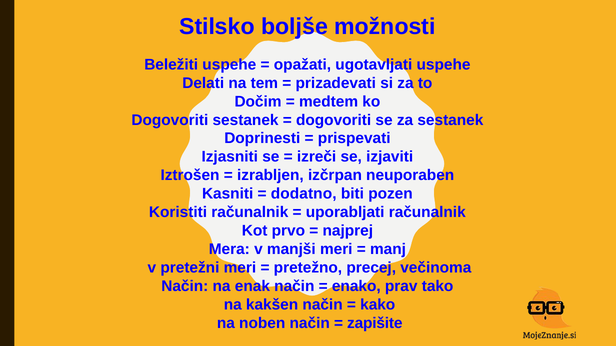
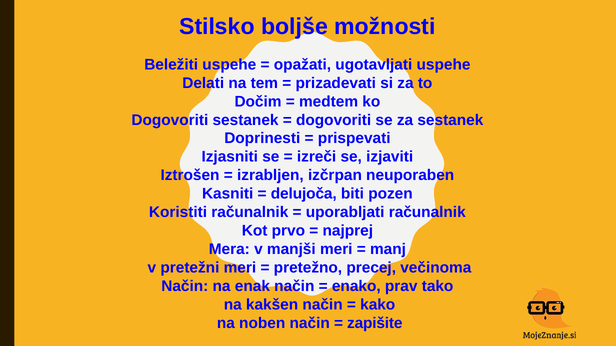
dodatno: dodatno -> delujoča
